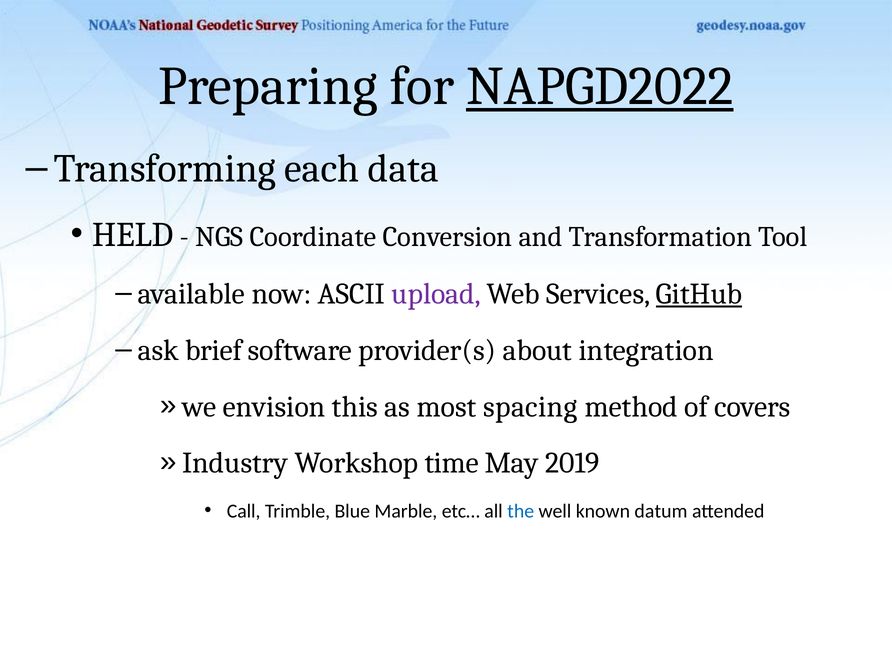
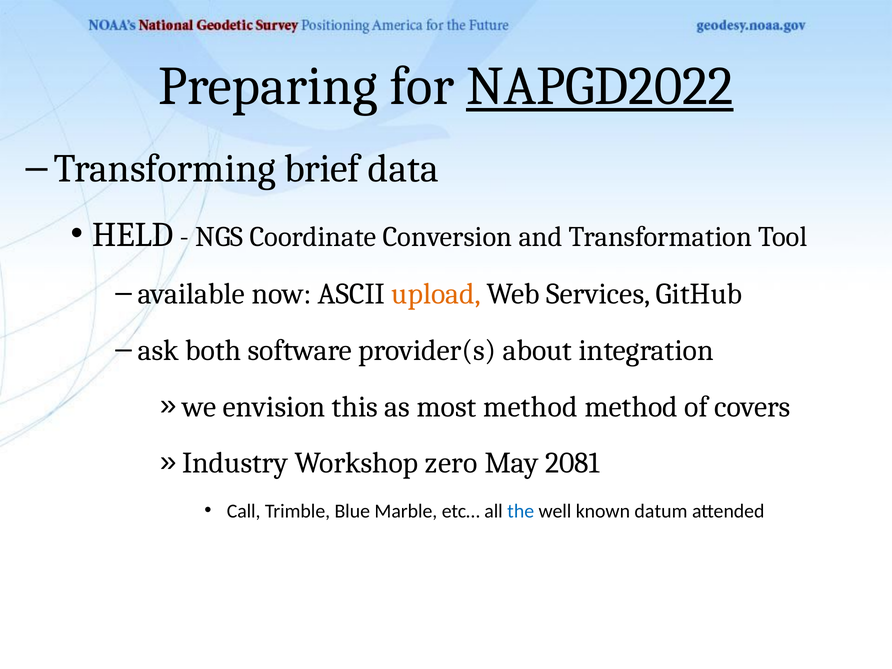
each: each -> brief
upload colour: purple -> orange
GitHub underline: present -> none
brief: brief -> both
most spacing: spacing -> method
time: time -> zero
2019: 2019 -> 2081
